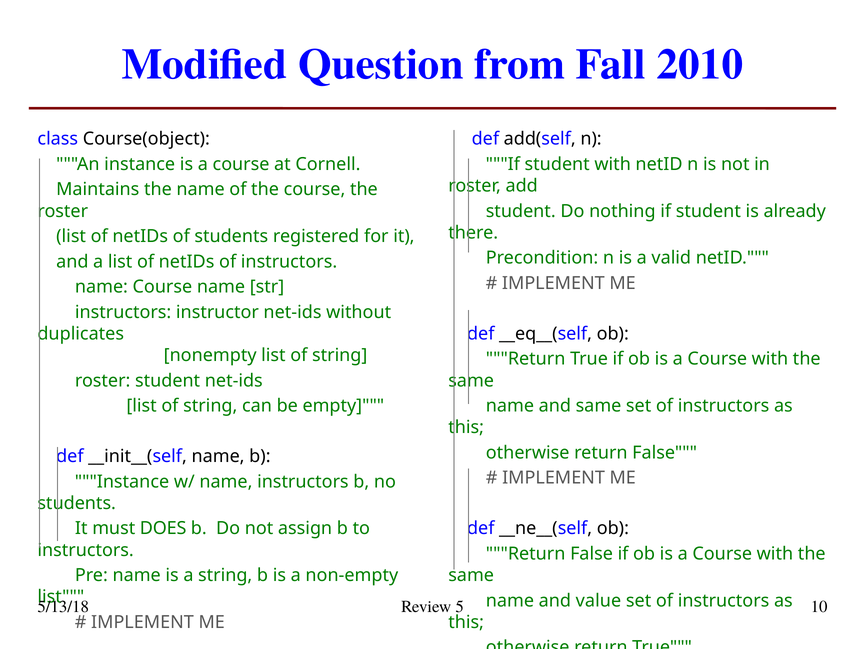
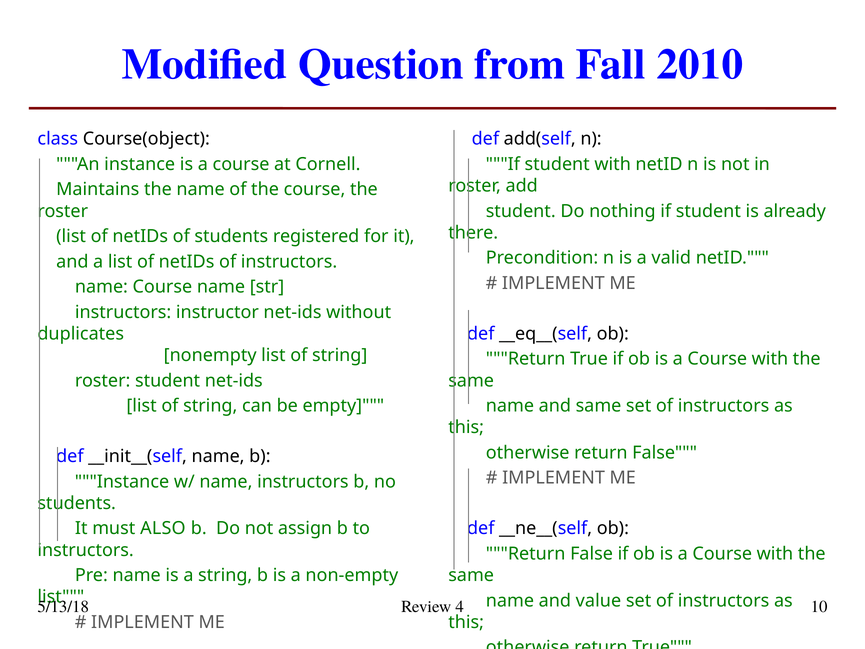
DOES: DOES -> ALSO
5: 5 -> 4
